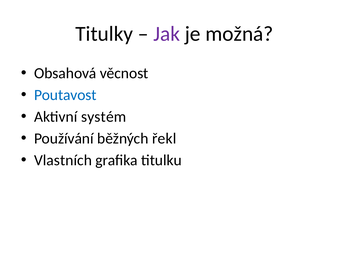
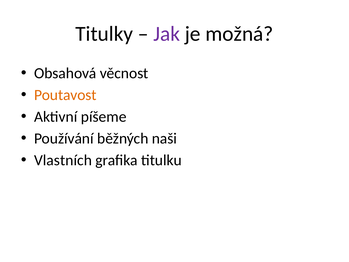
Poutavost colour: blue -> orange
systém: systém -> píšeme
řekl: řekl -> naši
